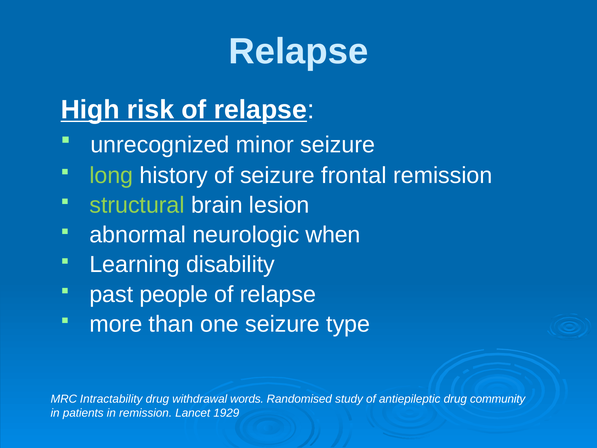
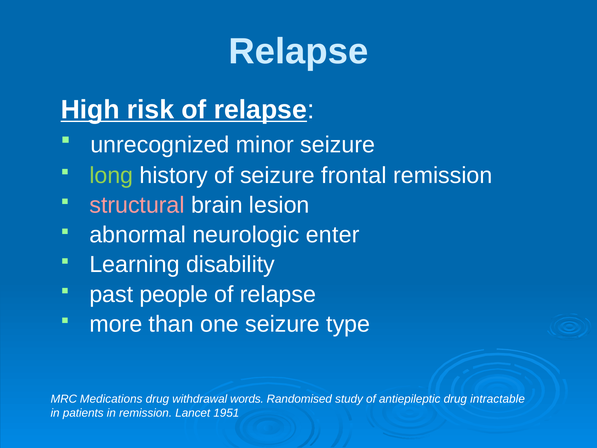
structural colour: light green -> pink
when: when -> enter
Intractability: Intractability -> Medications
community: community -> intractable
1929: 1929 -> 1951
